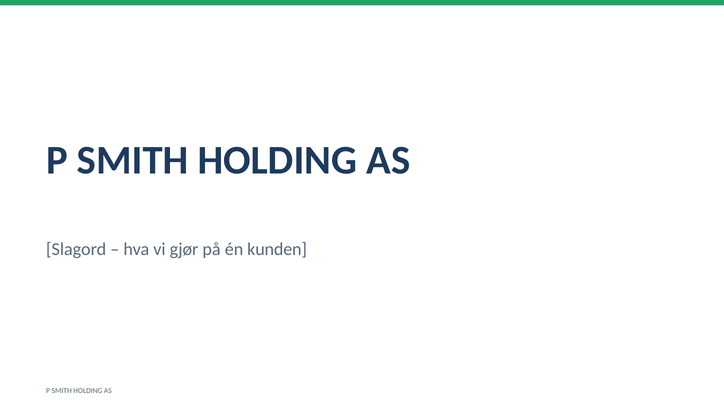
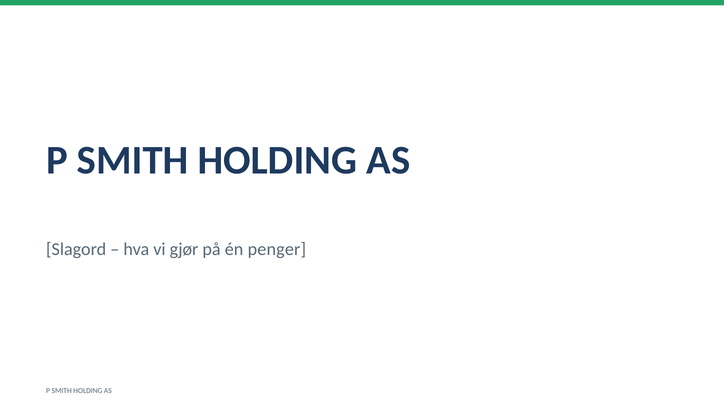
kunden: kunden -> penger
